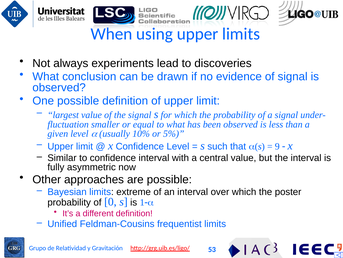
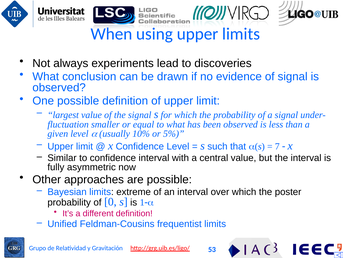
9: 9 -> 7
